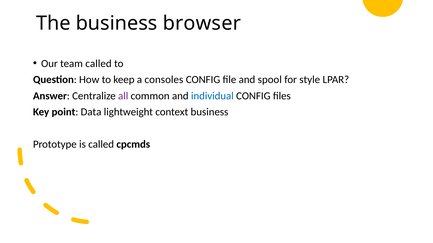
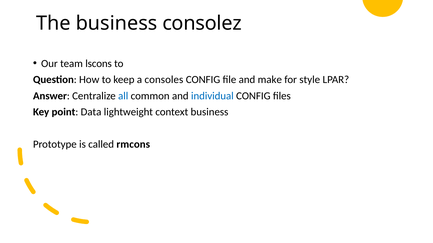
browser: browser -> consolez
team called: called -> lscons
spool: spool -> make
all colour: purple -> blue
cpcmds: cpcmds -> rmcons
